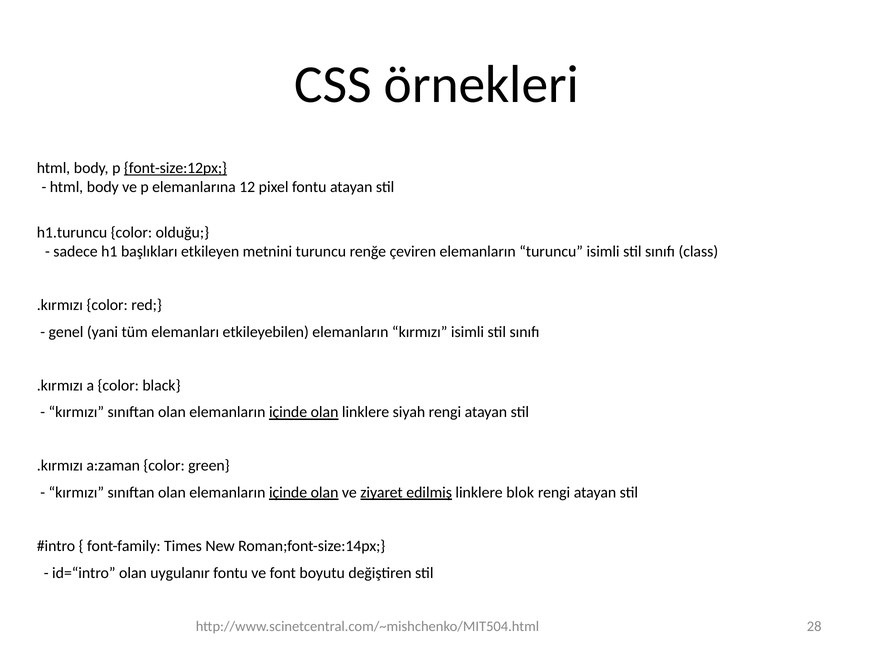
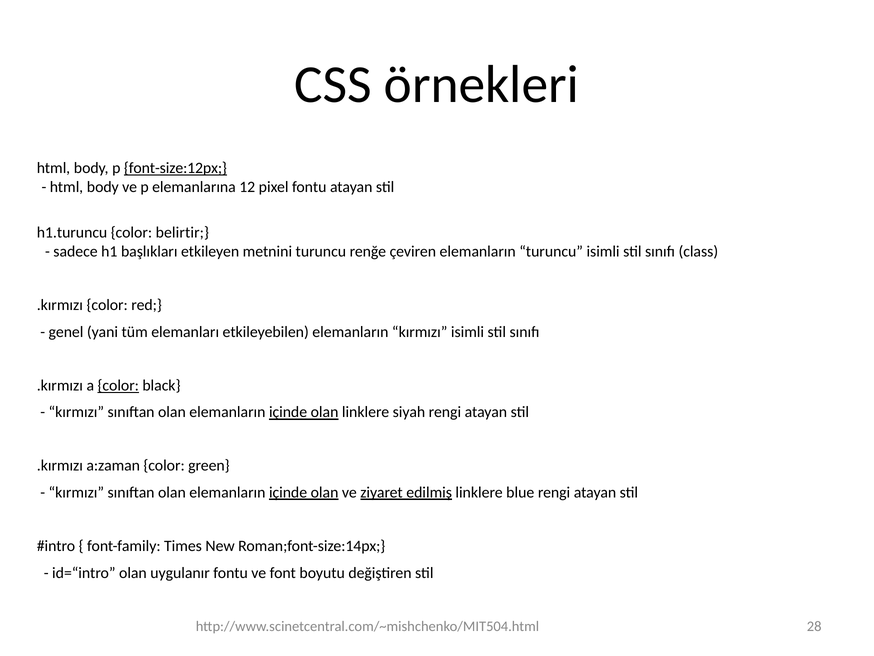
olduğu: olduğu -> belirtir
color at (118, 385) underline: none -> present
blok: blok -> blue
